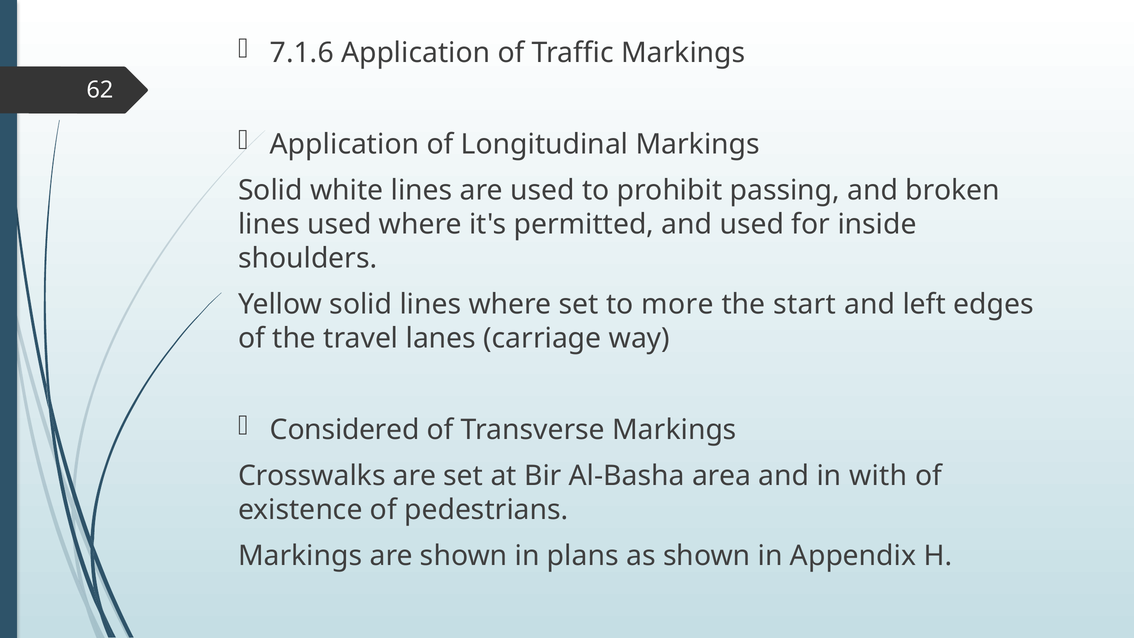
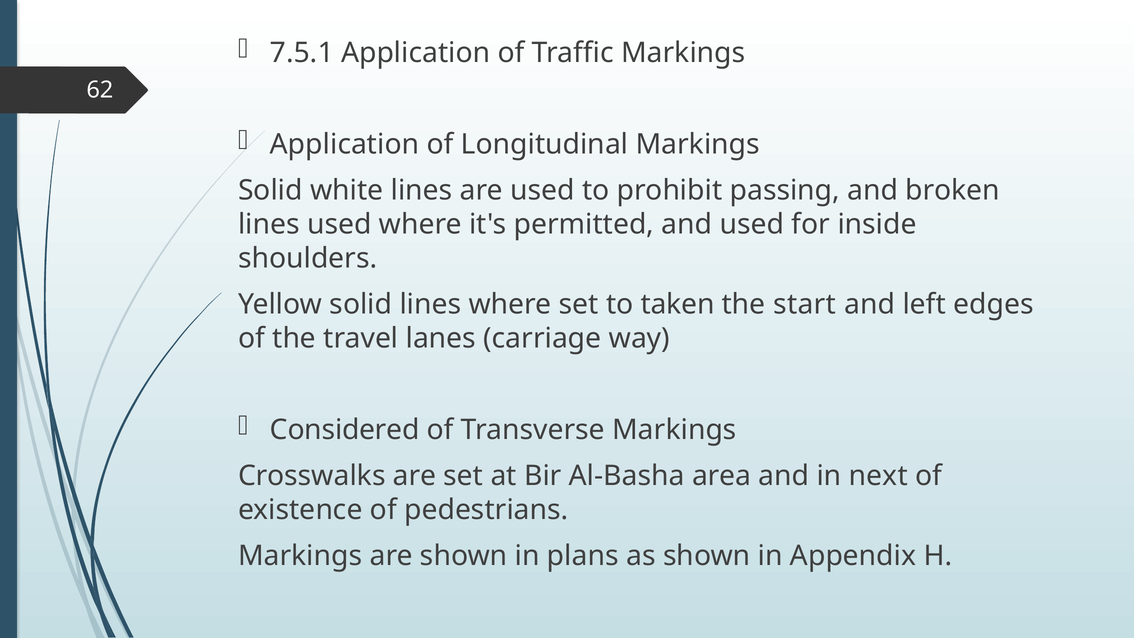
7.1.6: 7.1.6 -> 7.5.1
more: more -> taken
with: with -> next
